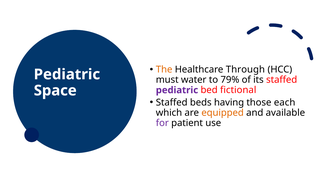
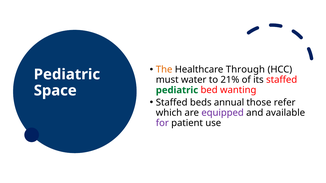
79%: 79% -> 21%
pediatric at (177, 90) colour: purple -> green
fictional: fictional -> wanting
having: having -> annual
each: each -> refer
equipped colour: orange -> purple
